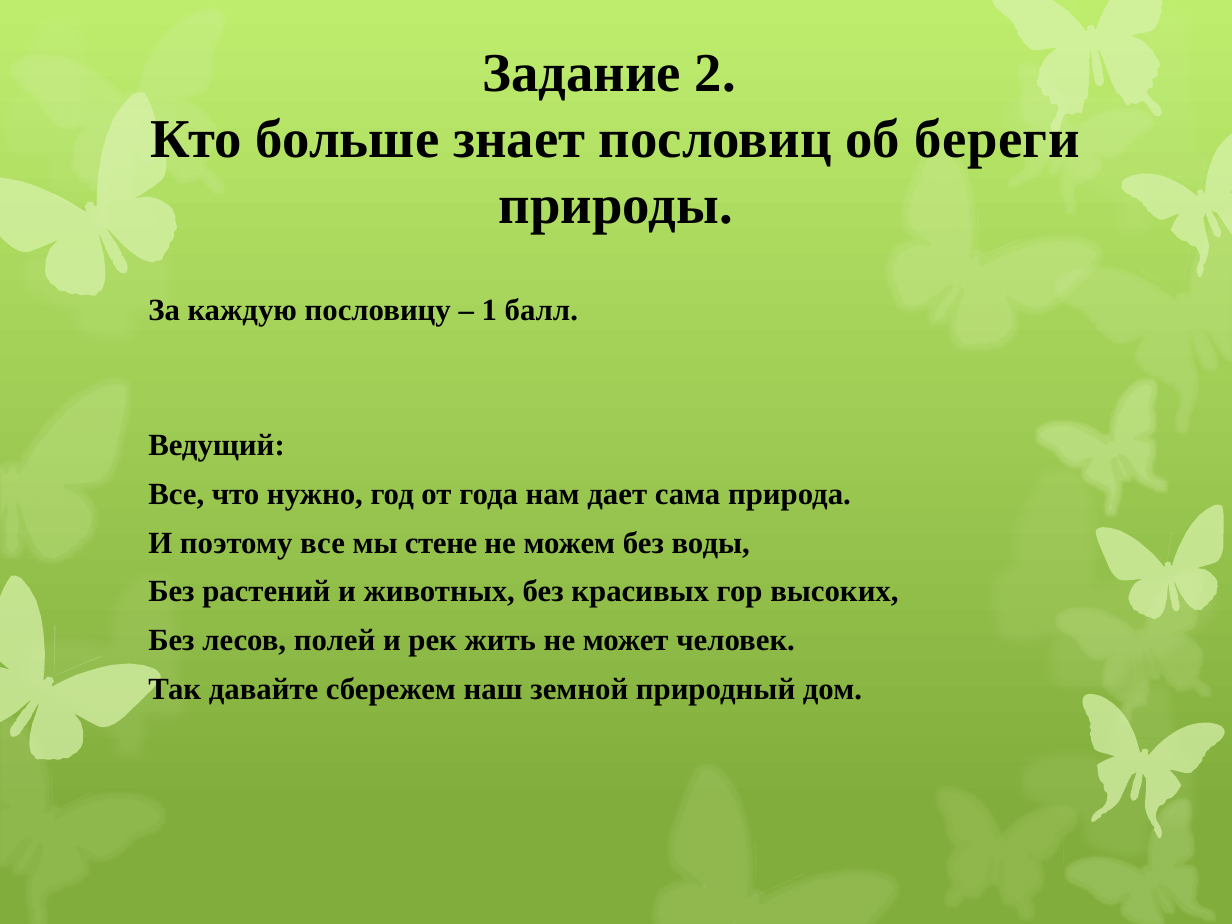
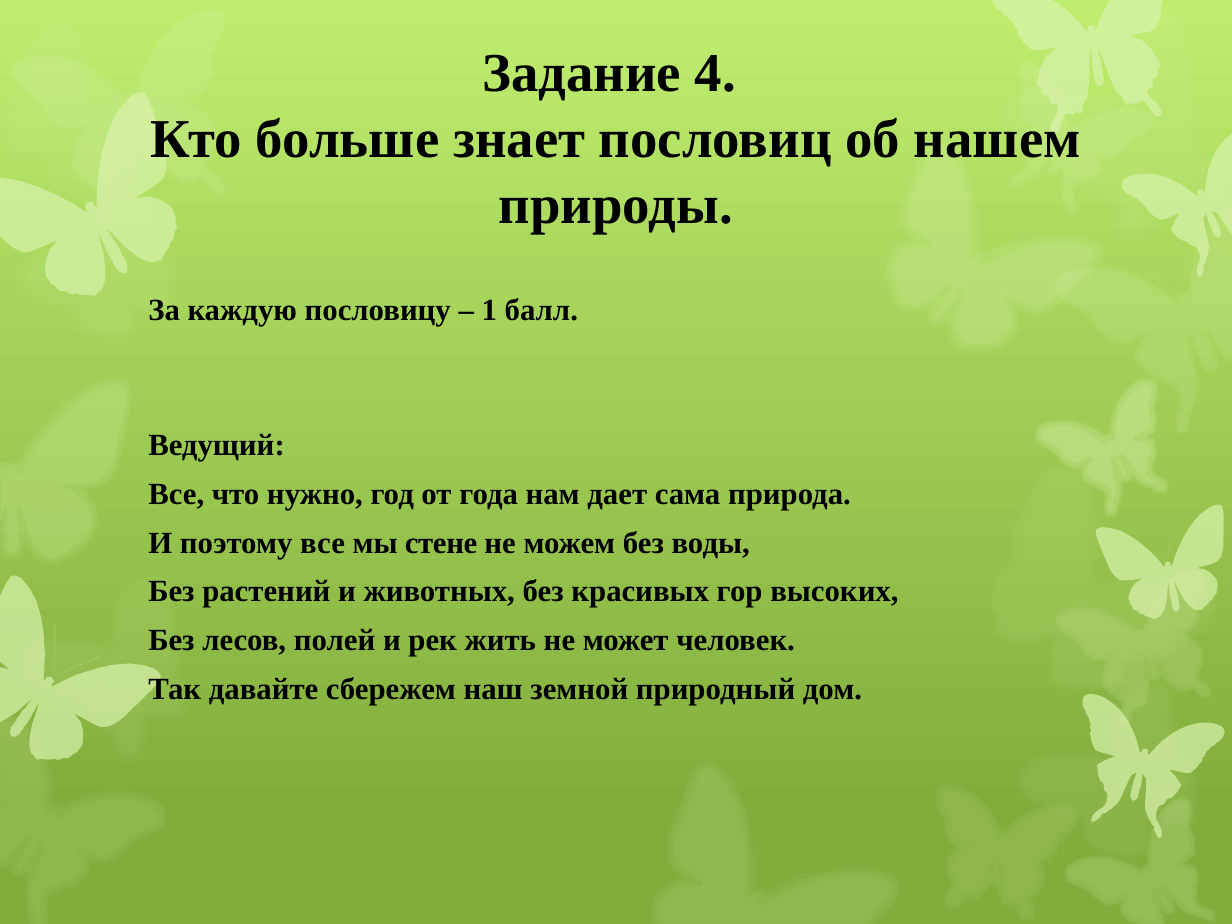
2: 2 -> 4
береги: береги -> нашем
